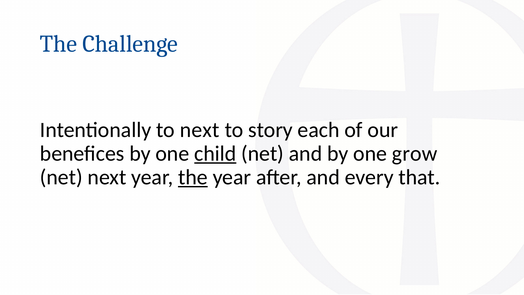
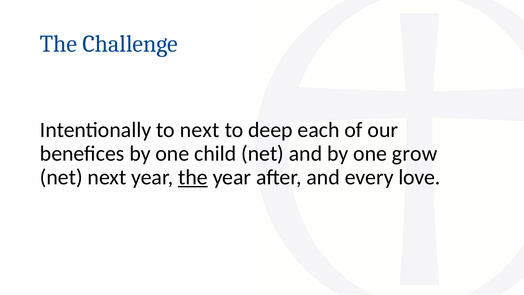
story: story -> deep
child underline: present -> none
that: that -> love
